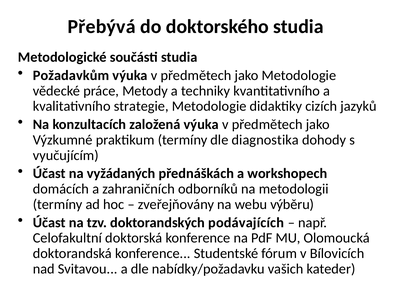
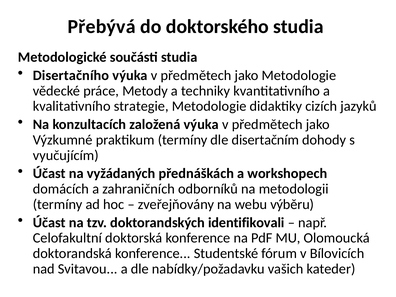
Požadavkům: Požadavkům -> Disertačního
diagnostika: diagnostika -> disertačním
podávajících: podávajících -> identifikovali
